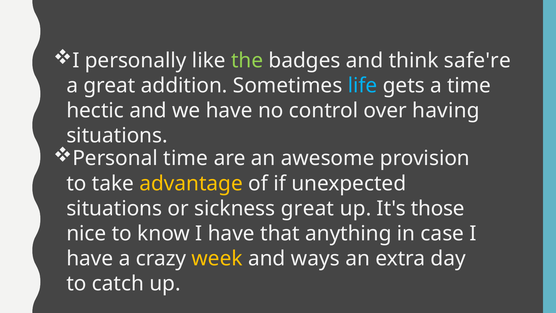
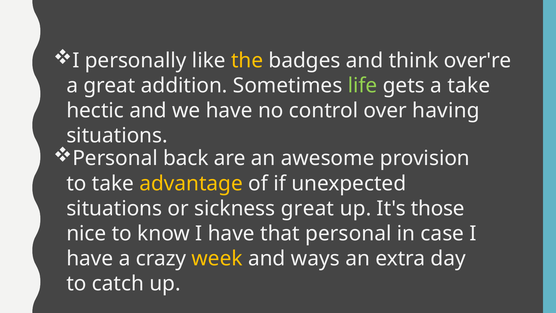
the colour: light green -> yellow
safe're: safe're -> over're
life colour: light blue -> light green
a time: time -> take
Personal time: time -> back
that anything: anything -> personal
